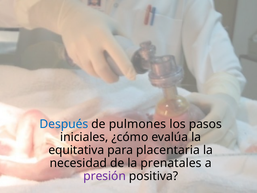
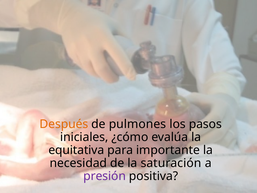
Después colour: blue -> orange
placentaria: placentaria -> importante
prenatales: prenatales -> saturación
